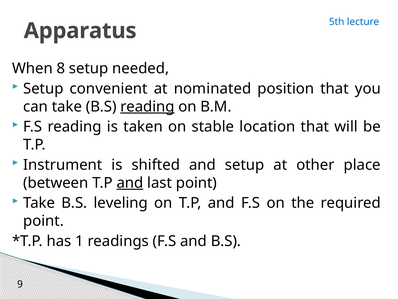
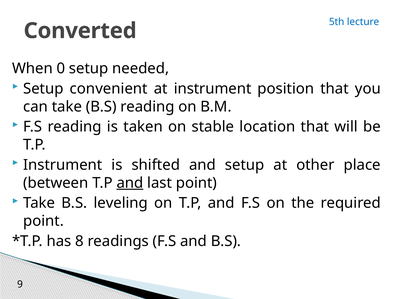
Apparatus: Apparatus -> Converted
8: 8 -> 0
at nominated: nominated -> instrument
reading at (147, 106) underline: present -> none
1: 1 -> 8
